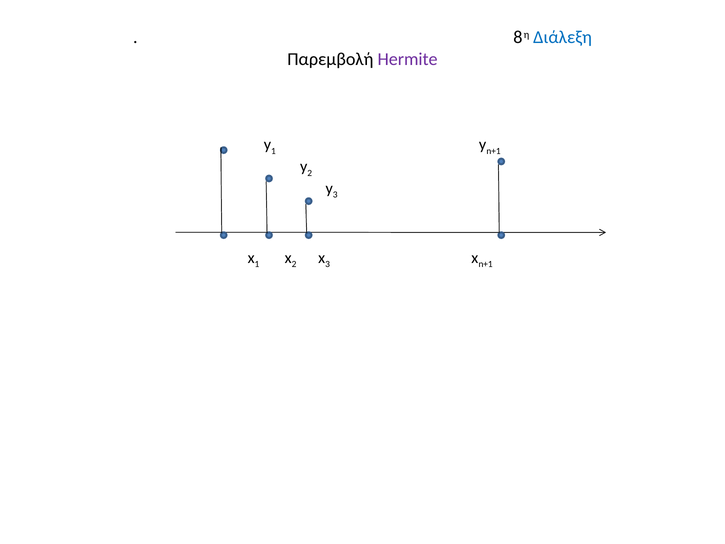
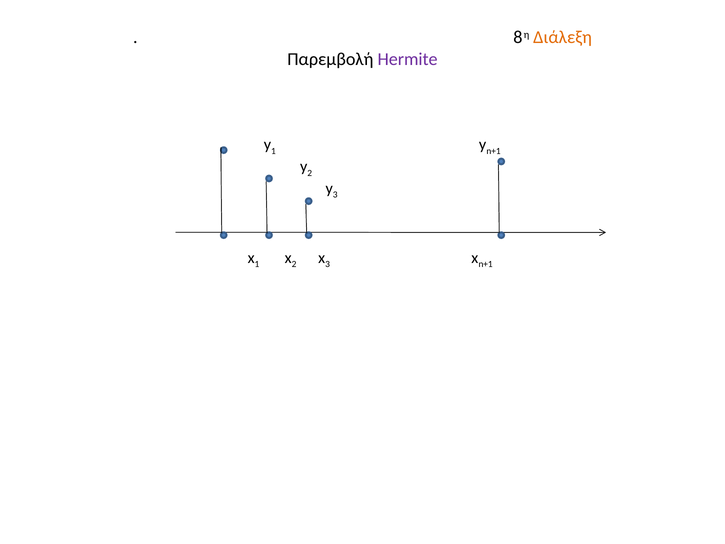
Διάλεξη colour: blue -> orange
